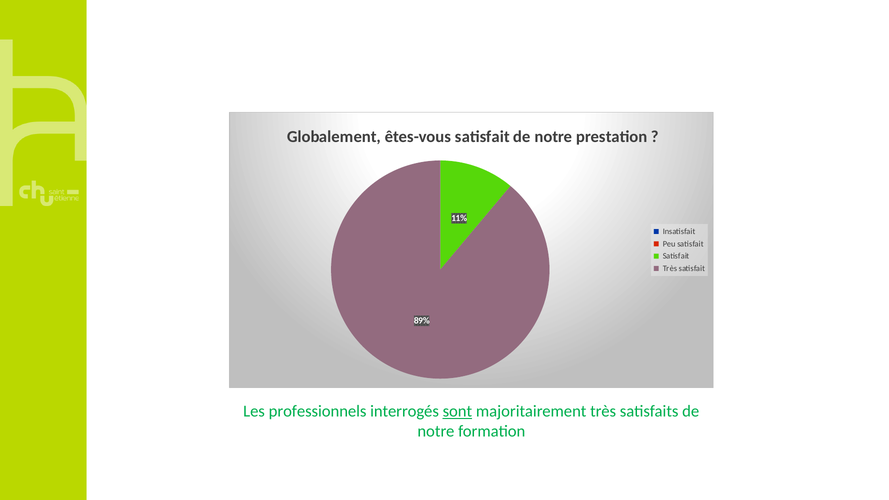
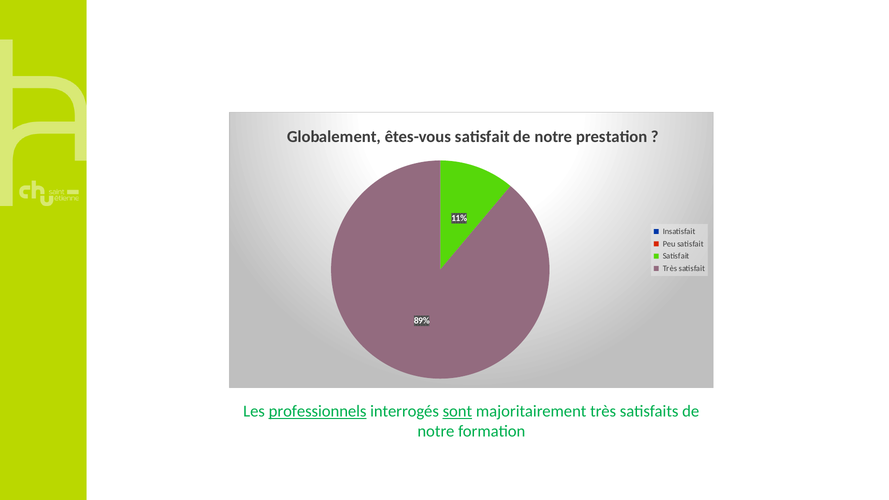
professionnels underline: none -> present
